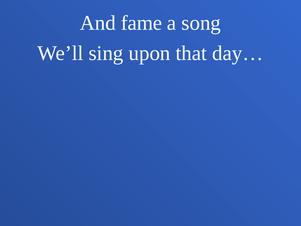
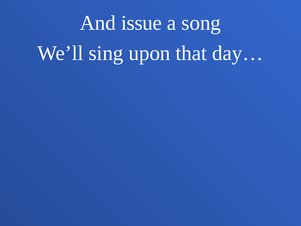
fame: fame -> issue
